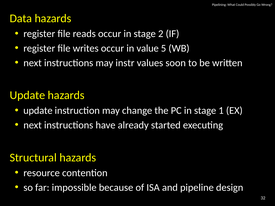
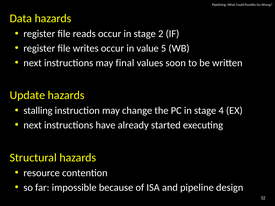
instr: instr -> final
update at (38, 111): update -> stalling
1: 1 -> 4
